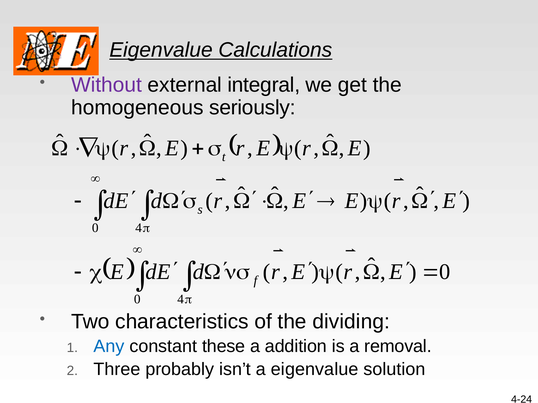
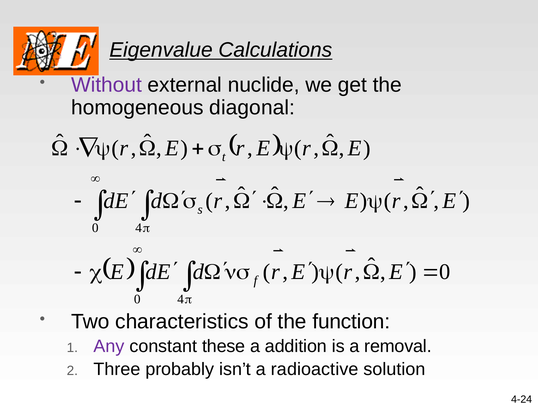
integral: integral -> nuclide
seriously: seriously -> diagonal
dividing: dividing -> function
Any colour: blue -> purple
a eigenvalue: eigenvalue -> radioactive
